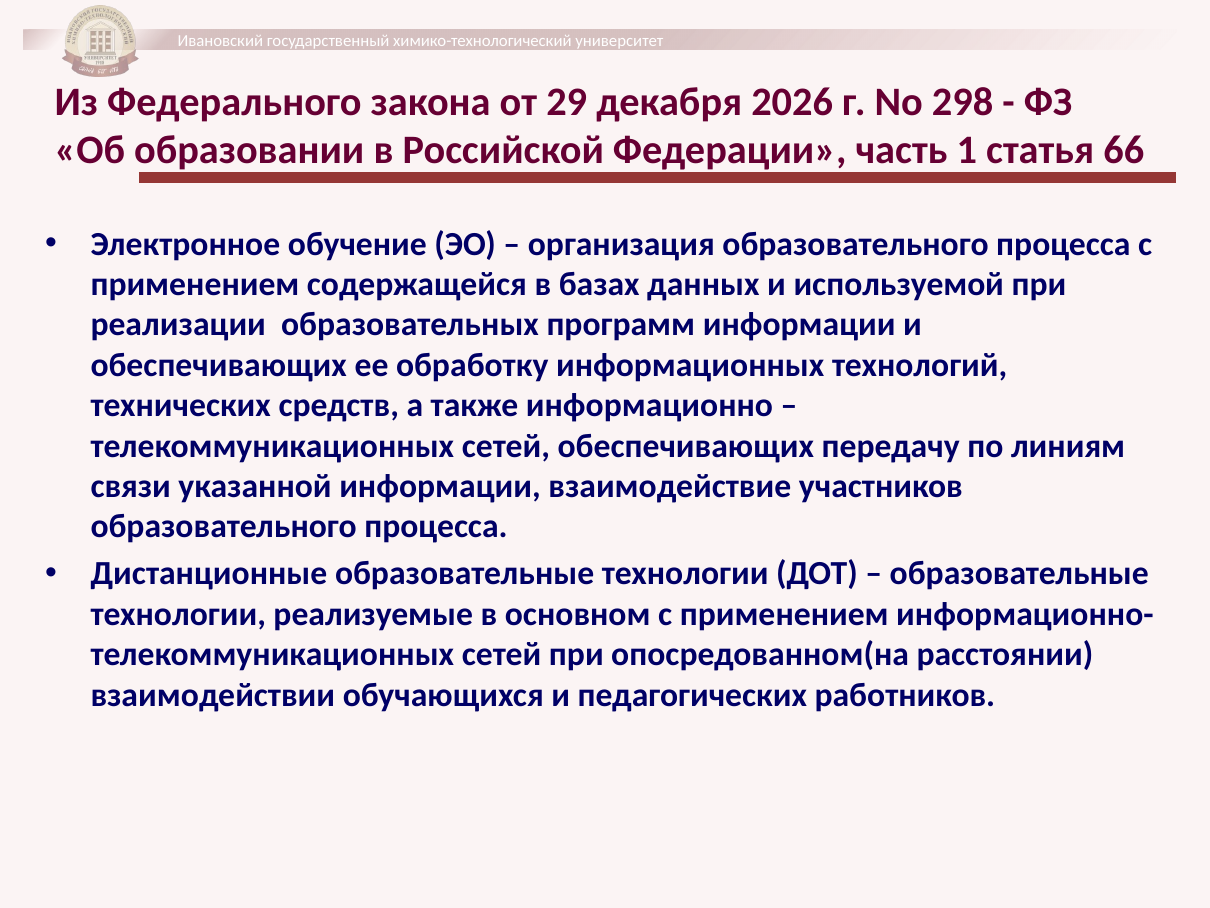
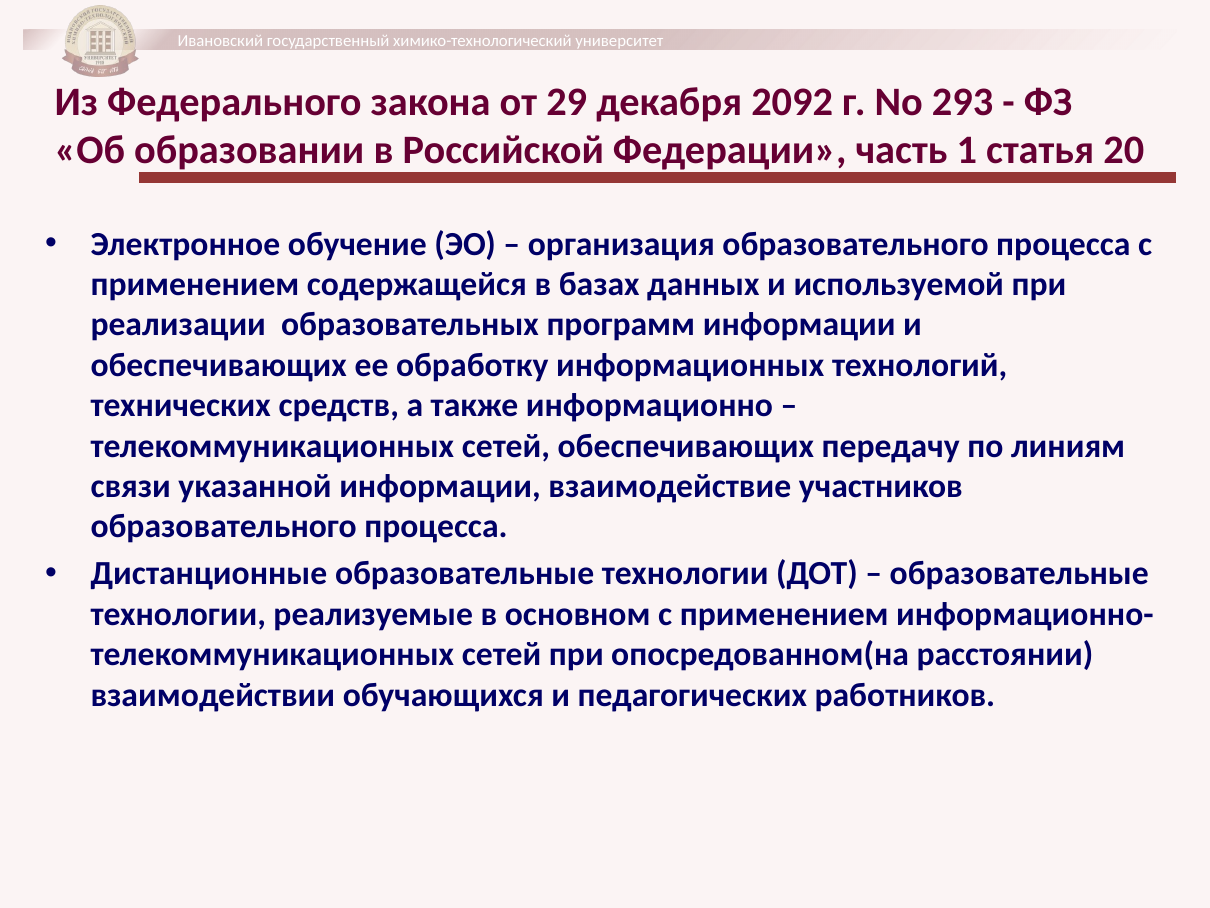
2026: 2026 -> 2092
298: 298 -> 293
66: 66 -> 20
